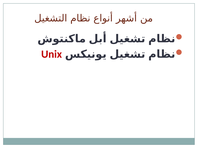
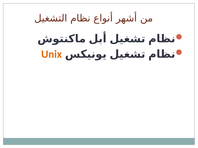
Unix colour: red -> orange
